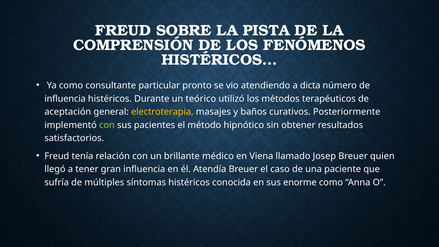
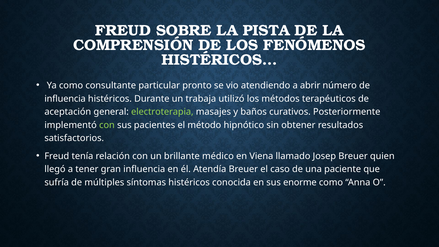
dicta: dicta -> abrir
teórico: teórico -> trabaja
electroterapia colour: yellow -> light green
